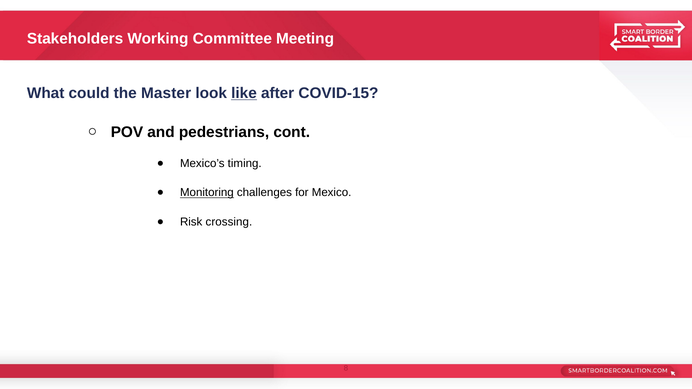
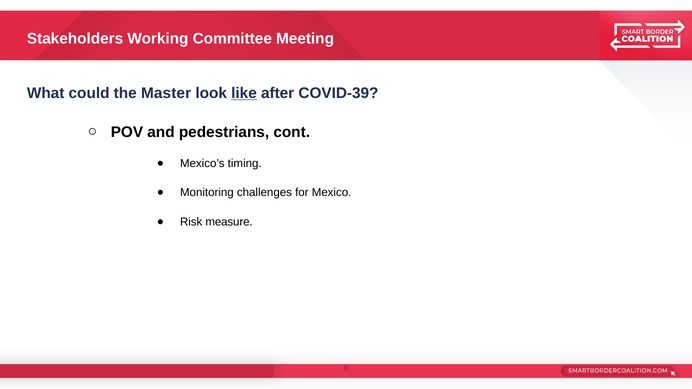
COVID-15: COVID-15 -> COVID-39
Monitoring underline: present -> none
crossing: crossing -> measure
